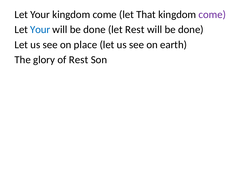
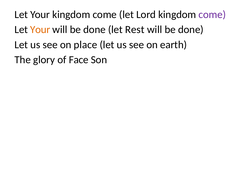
That: That -> Lord
Your at (40, 30) colour: blue -> orange
of Rest: Rest -> Face
